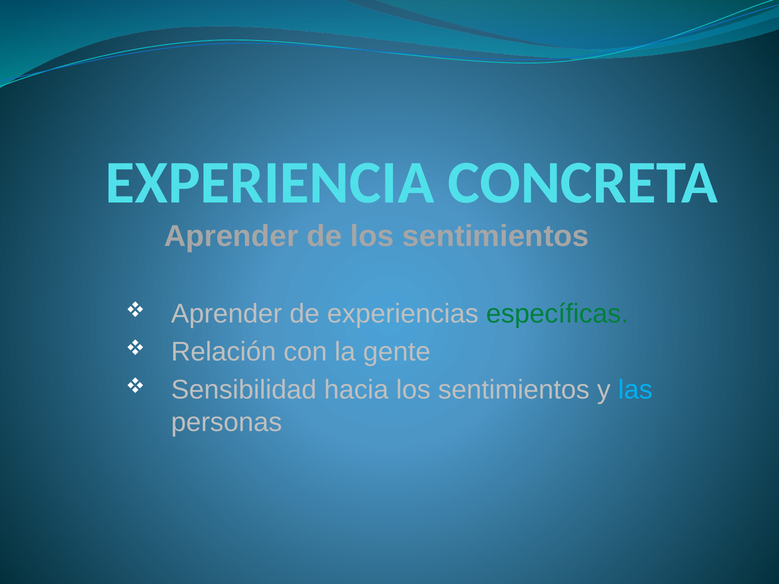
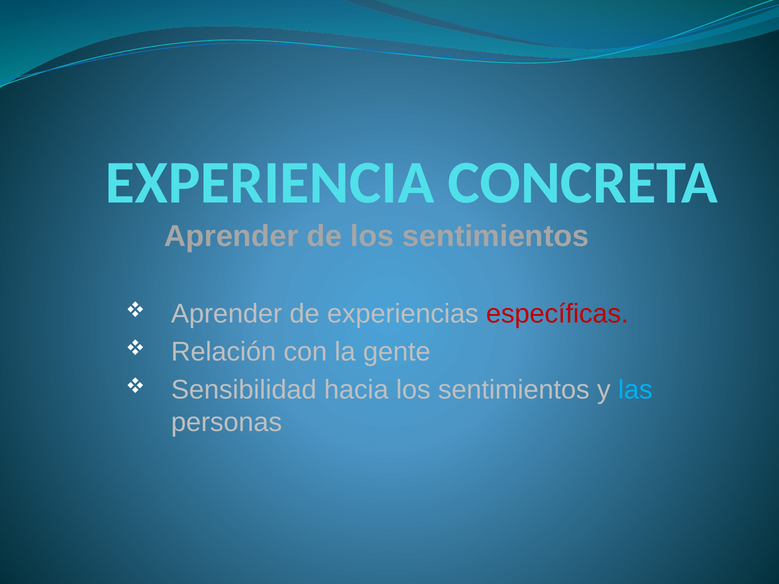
específicas colour: green -> red
